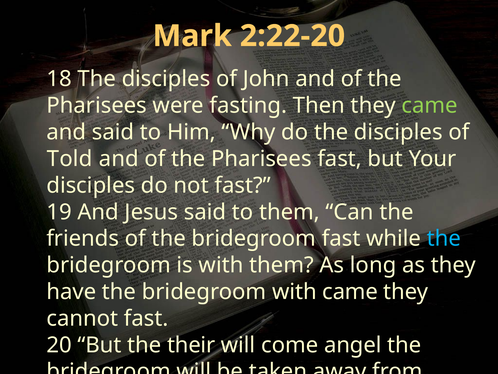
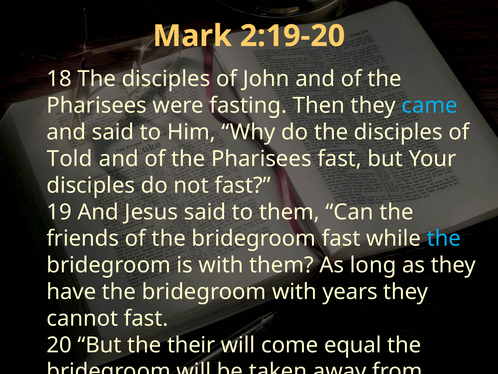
2:22-20: 2:22-20 -> 2:19-20
came at (430, 105) colour: light green -> light blue
with came: came -> years
angel: angel -> equal
